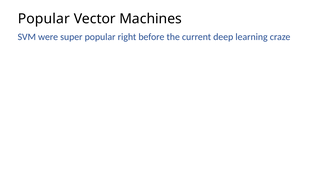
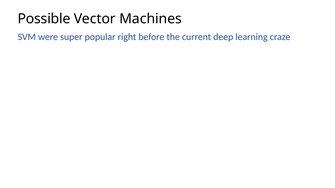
Popular at (44, 19): Popular -> Possible
